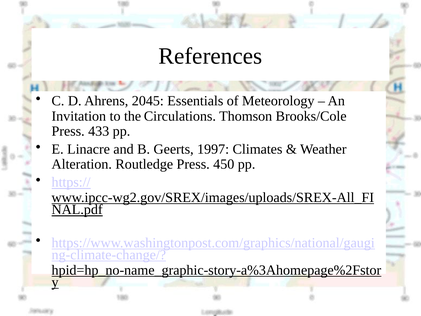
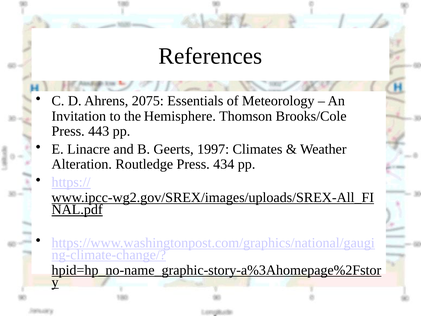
2045: 2045 -> 2075
Circulations: Circulations -> Hemisphere
433: 433 -> 443
450: 450 -> 434
